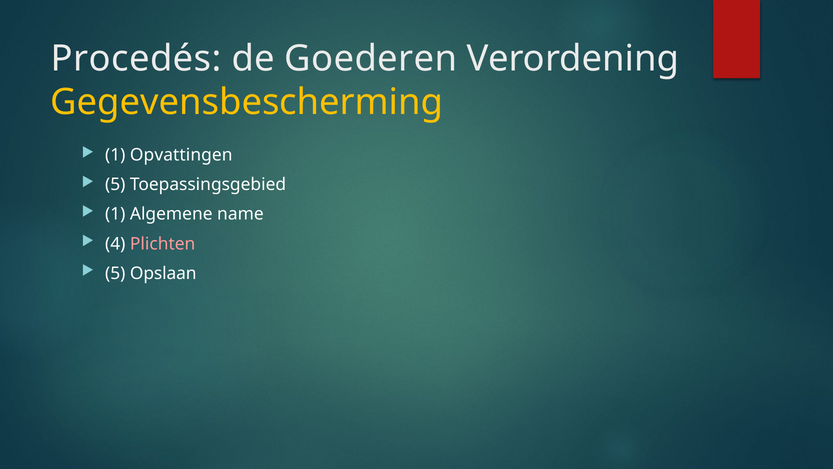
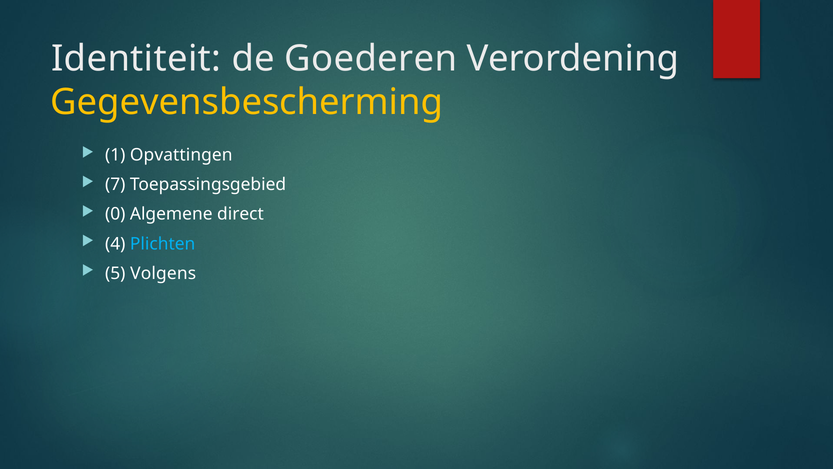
Procedés: Procedés -> Identiteit
5 at (115, 185): 5 -> 7
1 at (115, 214): 1 -> 0
name: name -> direct
Plichten colour: pink -> light blue
Opslaan: Opslaan -> Volgens
